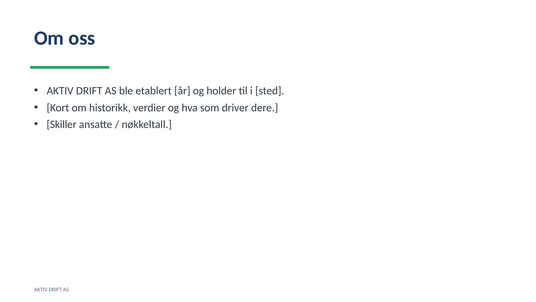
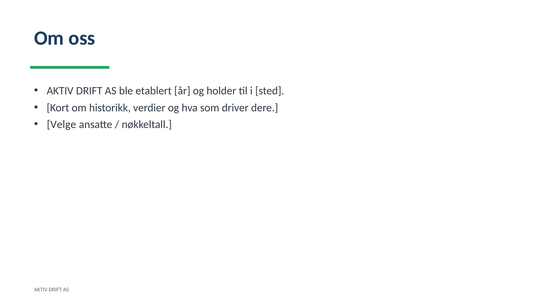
Skiller: Skiller -> Velge
